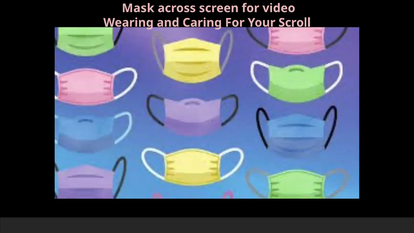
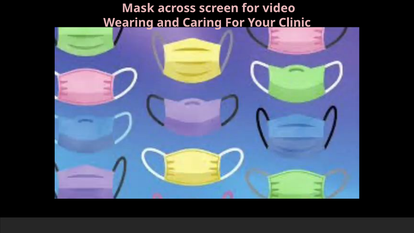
Scroll: Scroll -> Clinic
